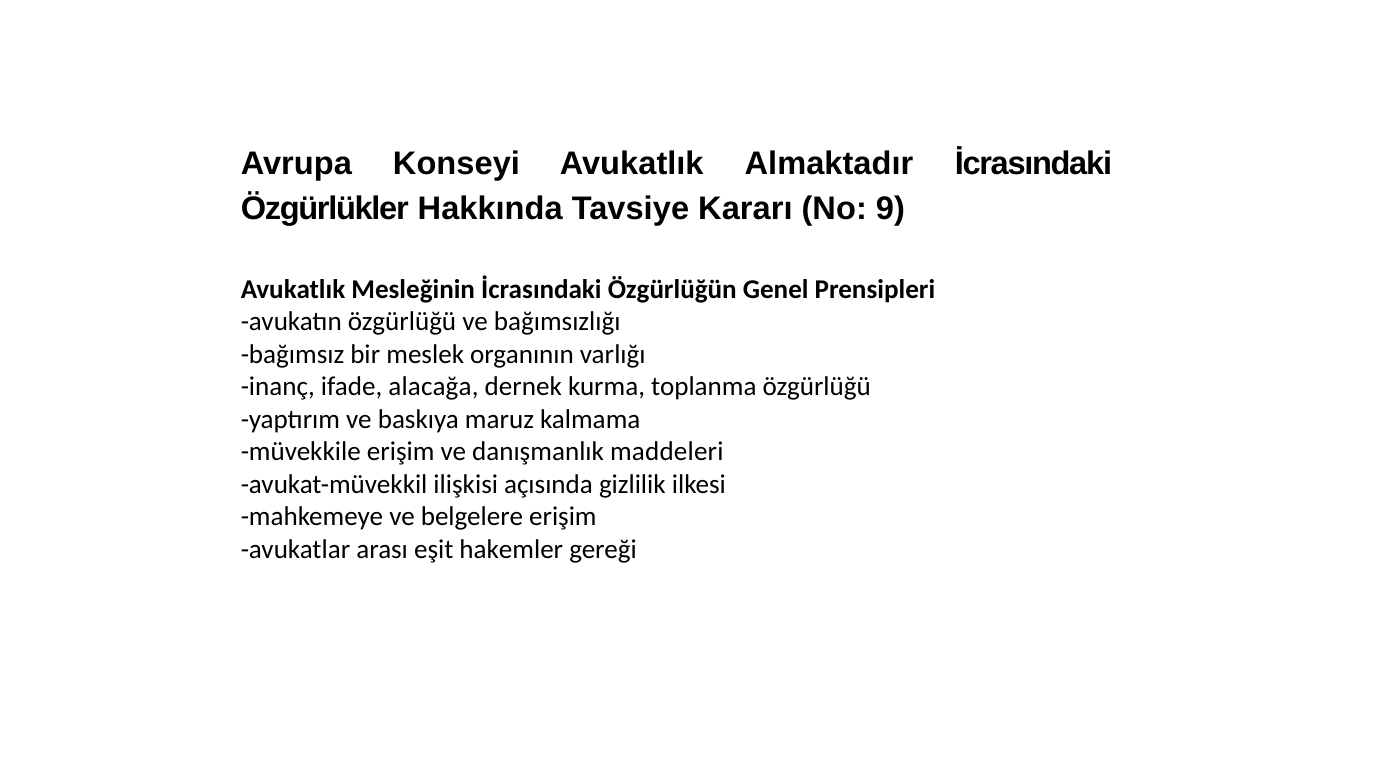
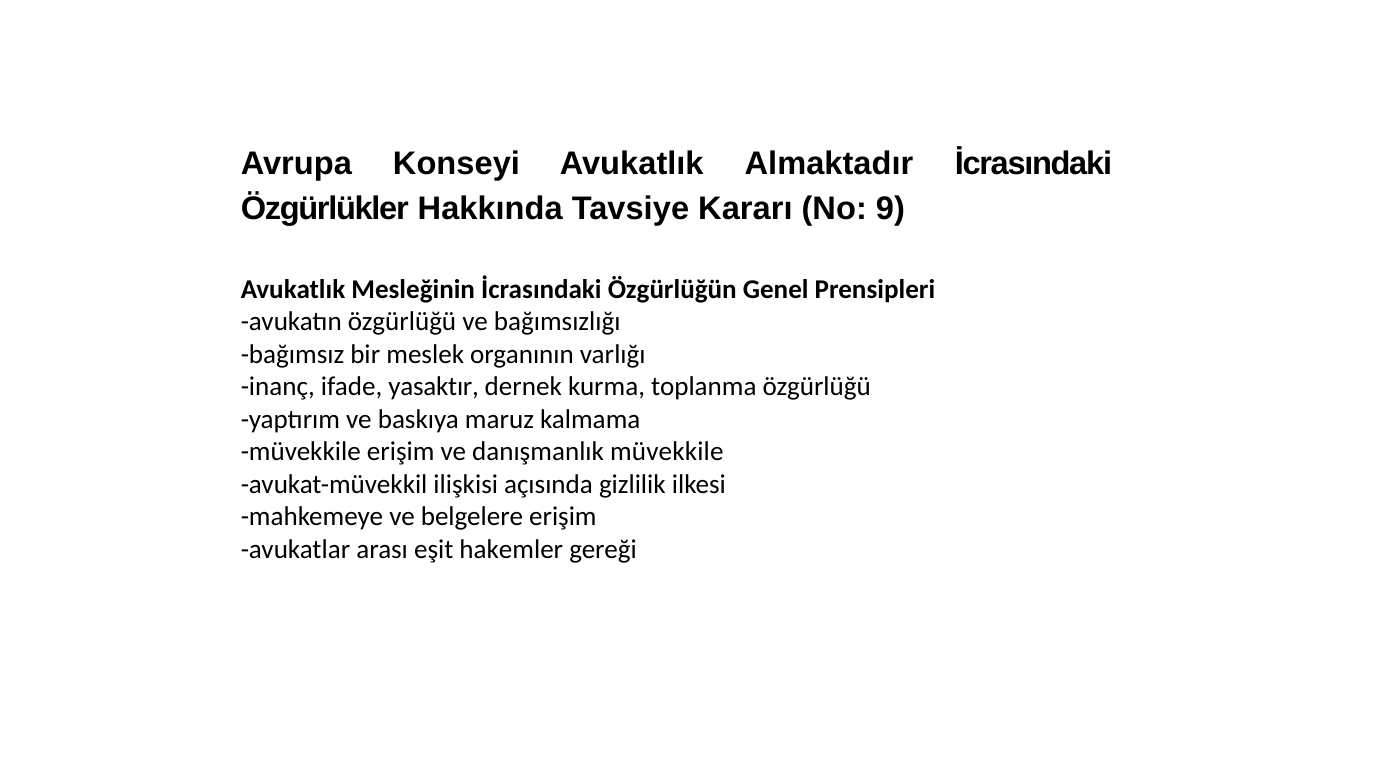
alacağa: alacağa -> yasaktır
danışmanlık maddeleri: maddeleri -> müvekkile
